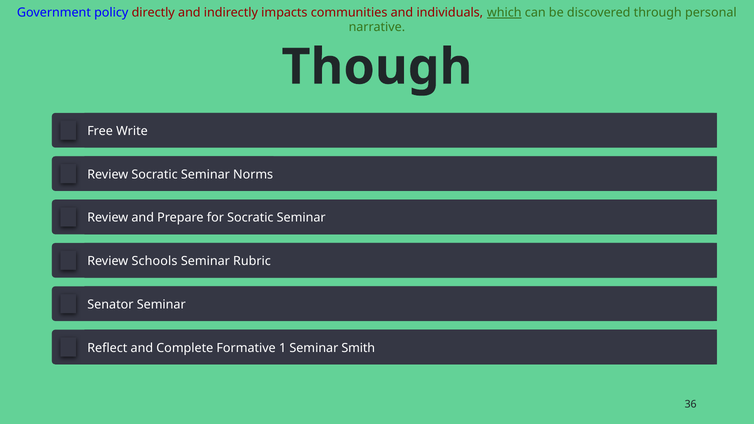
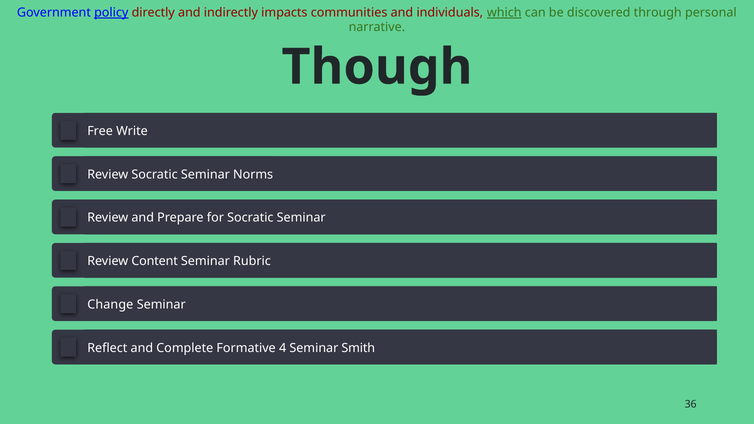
policy underline: none -> present
Schools: Schools -> Content
Senator: Senator -> Change
1: 1 -> 4
